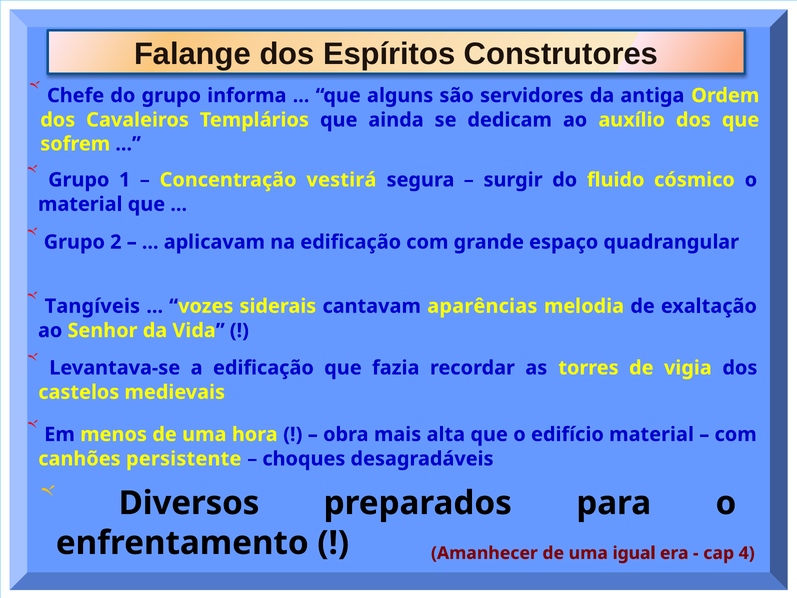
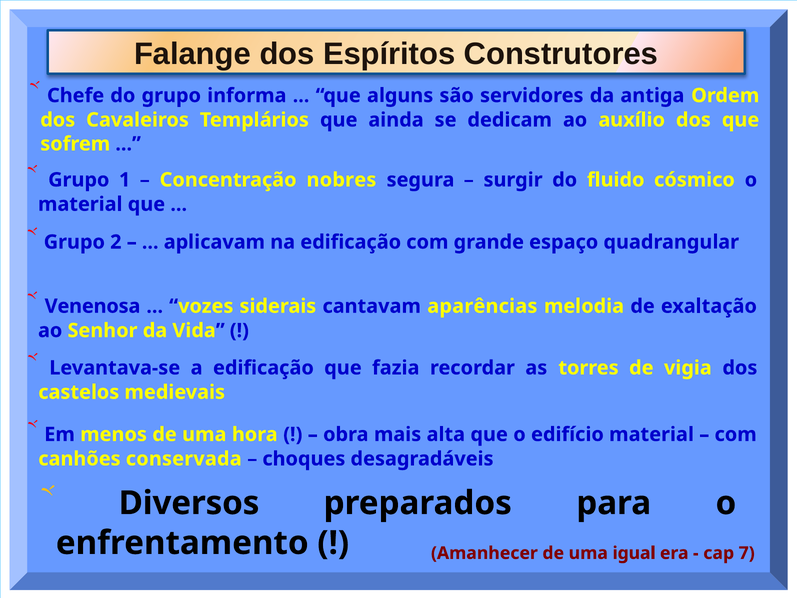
vestirá: vestirá -> nobres
Tangíveis: Tangíveis -> Venenosa
persistente: persistente -> conservada
4: 4 -> 7
